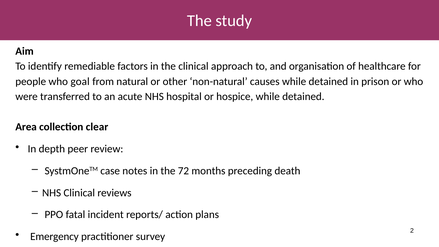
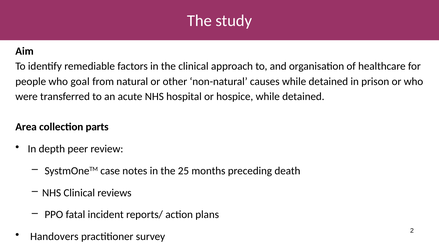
clear: clear -> parts
72: 72 -> 25
Emergency: Emergency -> Handovers
